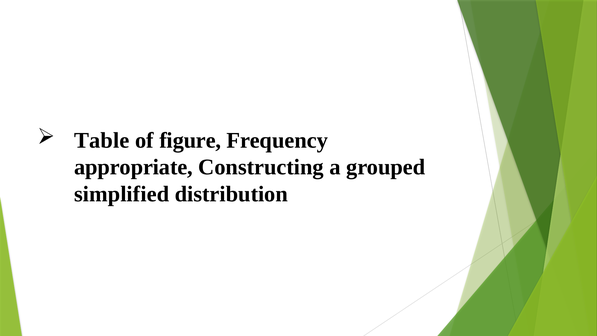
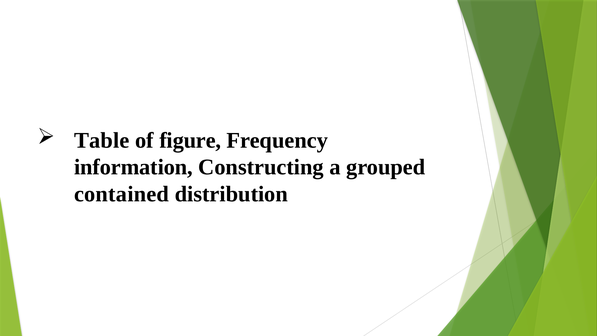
appropriate: appropriate -> information
simplified: simplified -> contained
